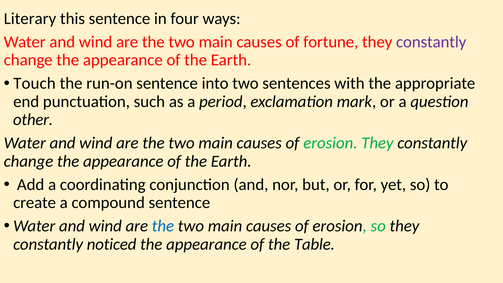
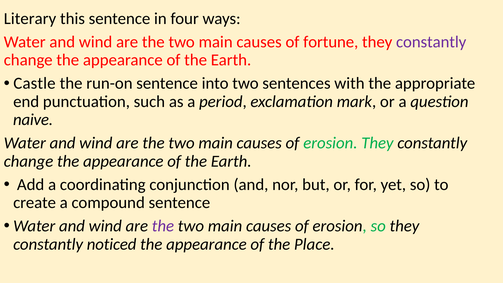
Touch: Touch -> Castle
other: other -> naive
the at (163, 226) colour: blue -> purple
Table: Table -> Place
